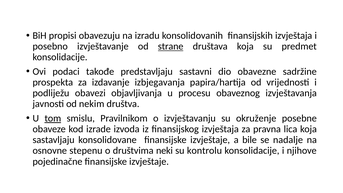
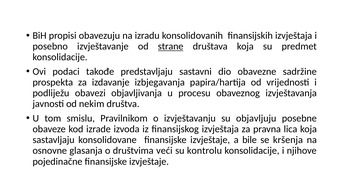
tom underline: present -> none
okruženje: okruženje -> objavljuju
nadalje: nadalje -> kršenja
stepenu: stepenu -> glasanja
neki: neki -> veći
